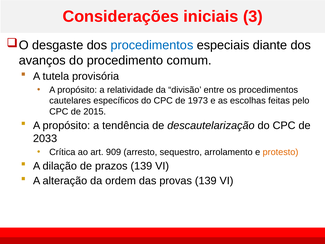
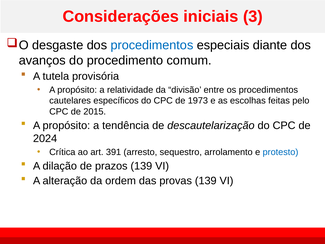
2033: 2033 -> 2024
909: 909 -> 391
protesto colour: orange -> blue
